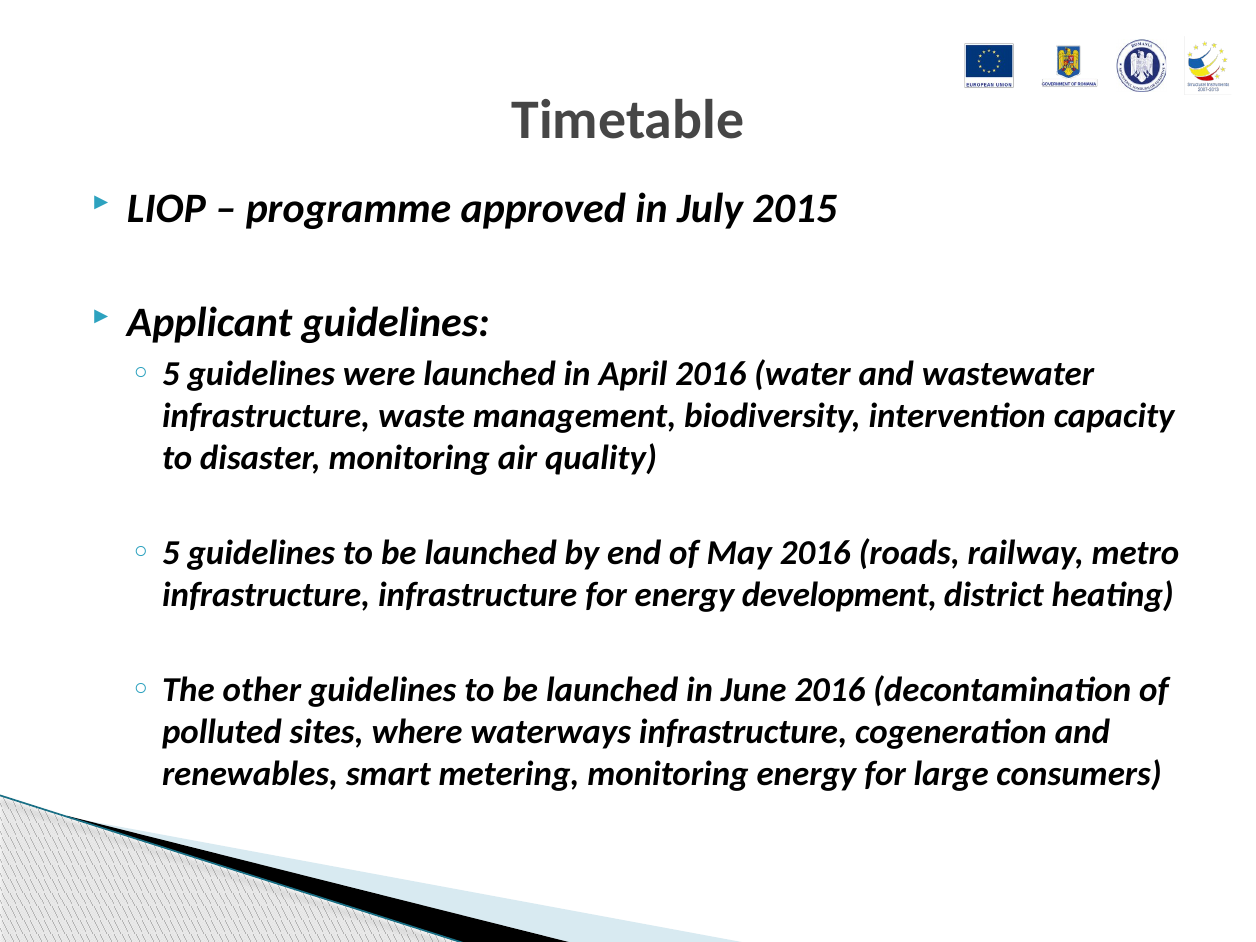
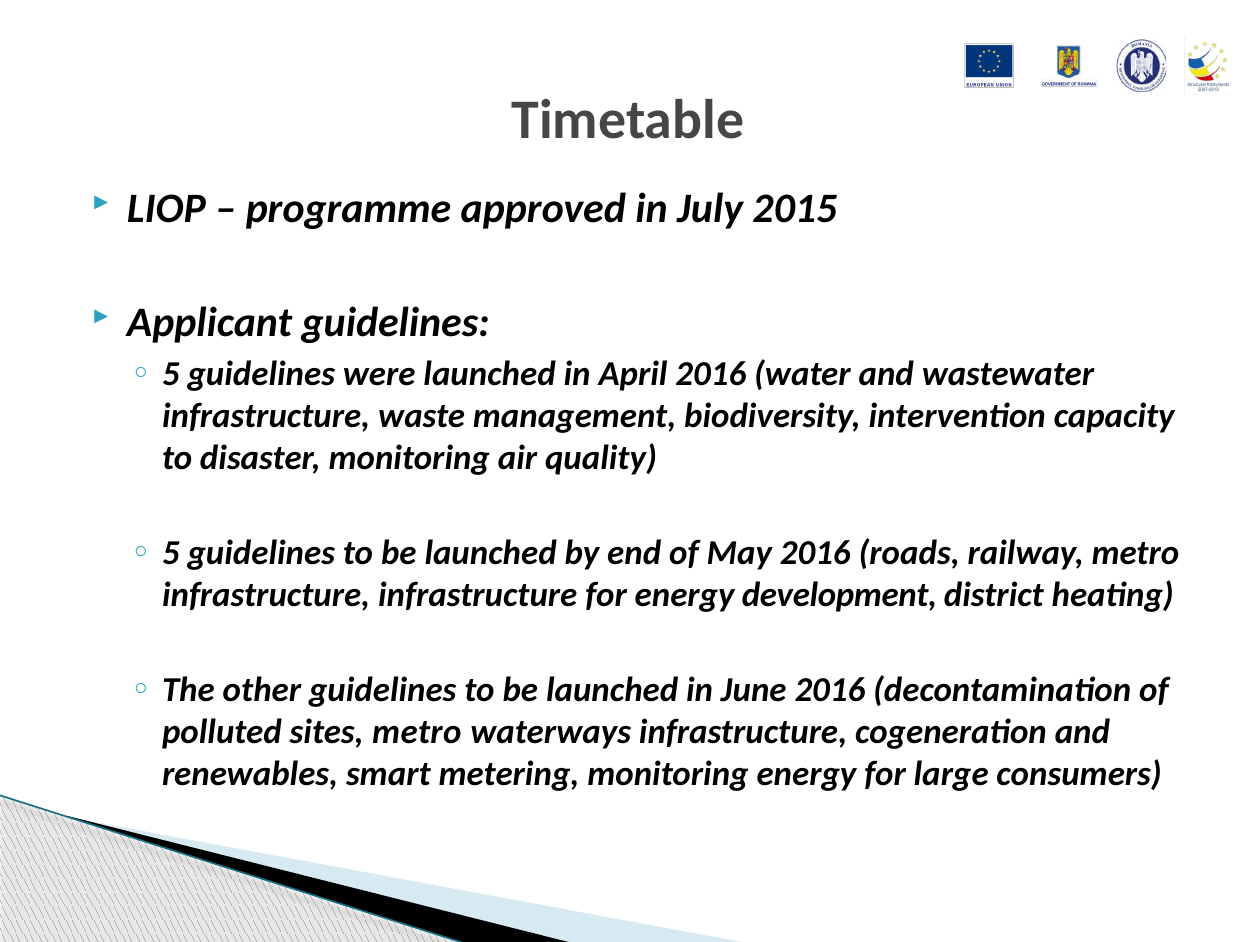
sites where: where -> metro
